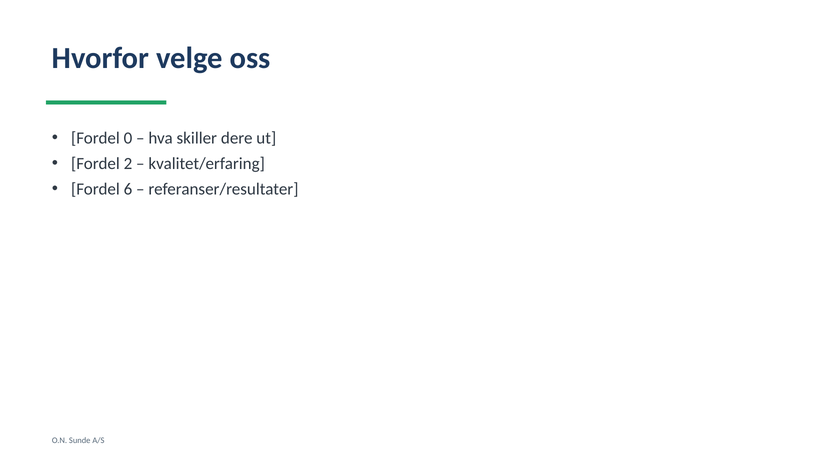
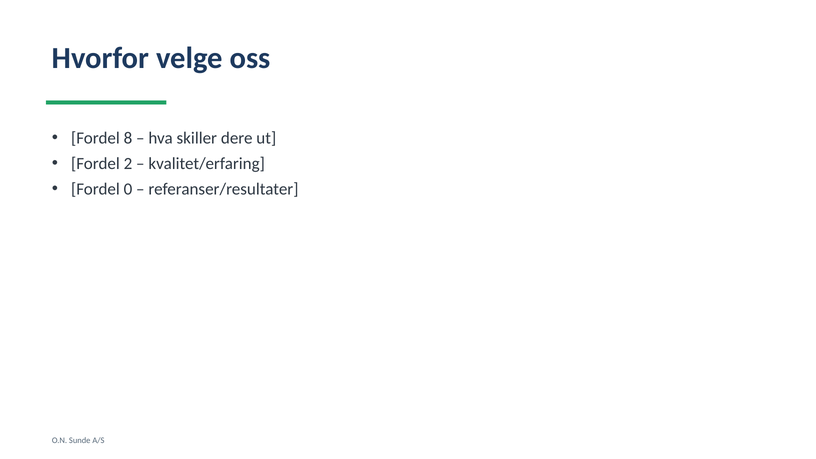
0: 0 -> 8
6: 6 -> 0
